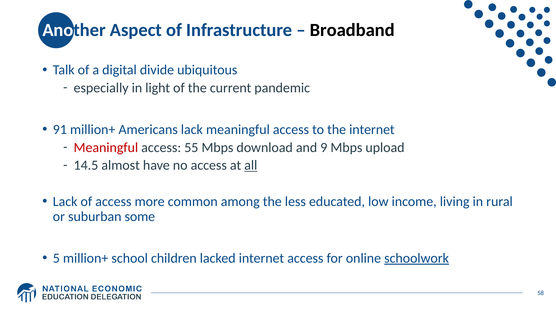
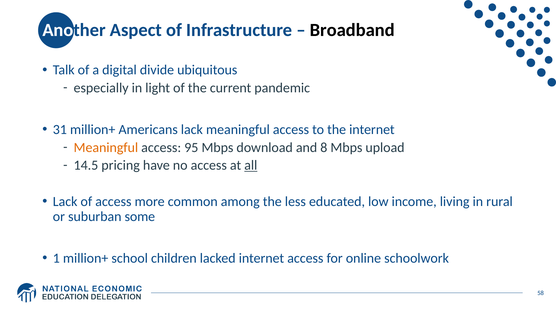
91: 91 -> 31
Meaningful at (106, 147) colour: red -> orange
55: 55 -> 95
9: 9 -> 8
almost: almost -> pricing
5: 5 -> 1
schoolwork underline: present -> none
